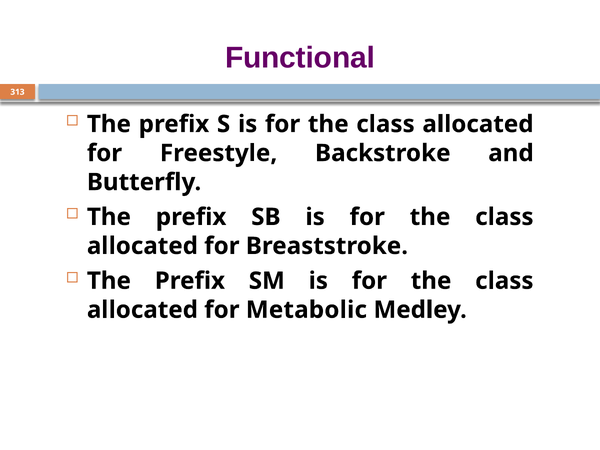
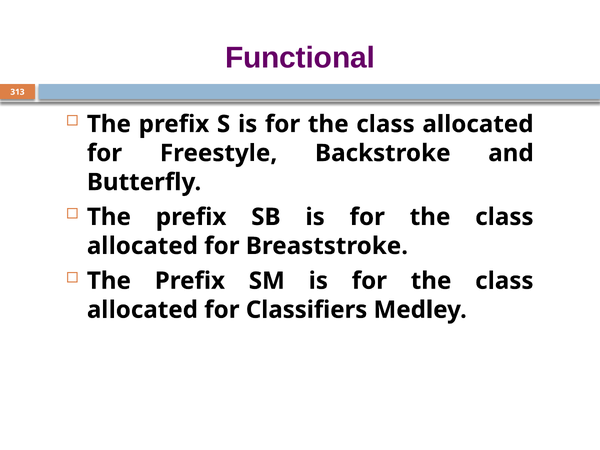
Metabolic: Metabolic -> Classifiers
